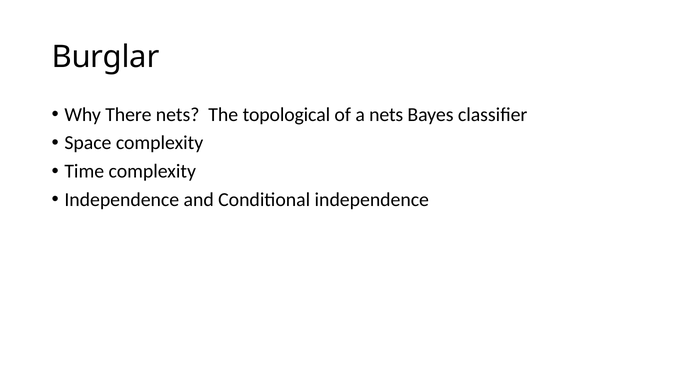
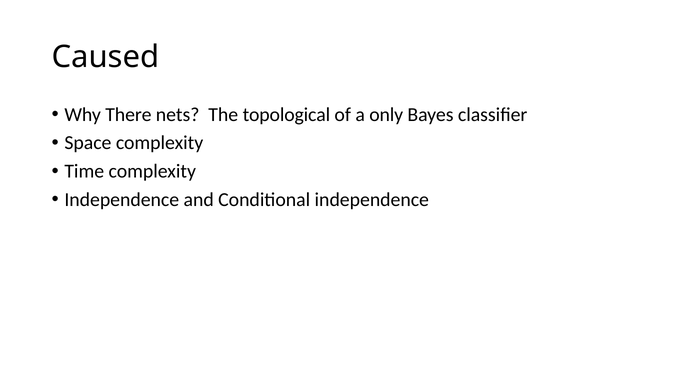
Burglar: Burglar -> Caused
a nets: nets -> only
